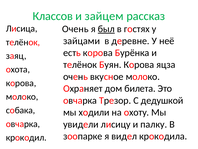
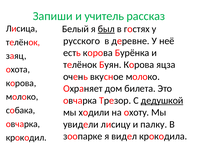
Классов: Классов -> Запиши
зайцем: зайцем -> учитель
Очень at (75, 29): Очень -> Белый
зайцами: зайцами -> русского
дедушкой underline: none -> present
